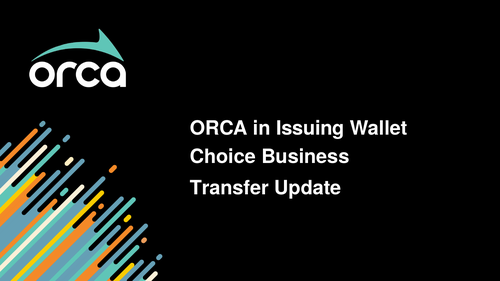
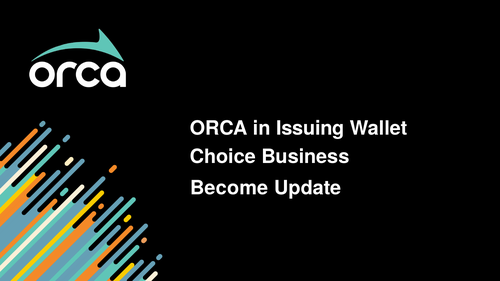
Transfer: Transfer -> Become
